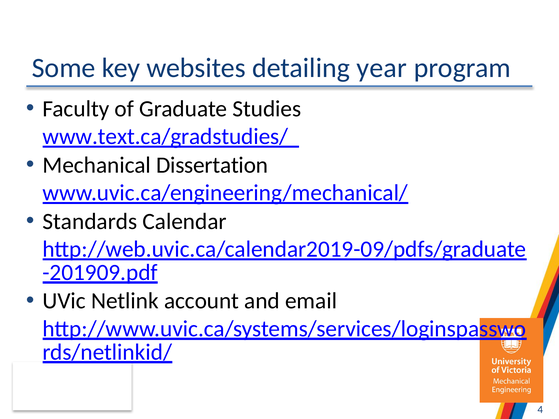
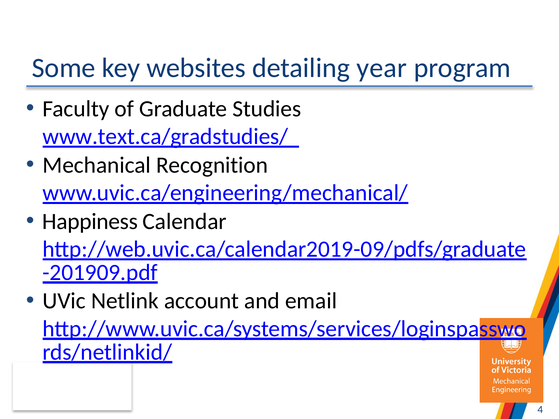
Dissertation: Dissertation -> Recognition
Standards: Standards -> Happiness
